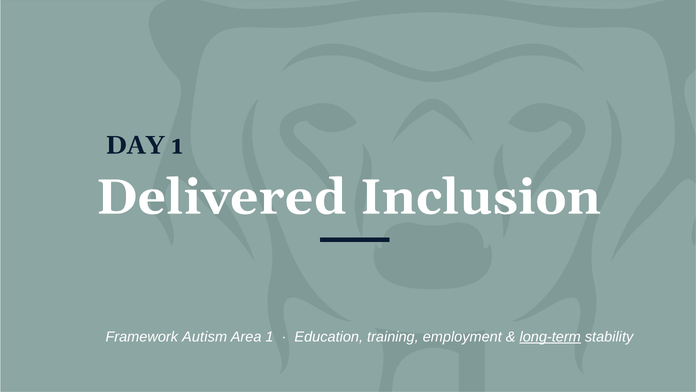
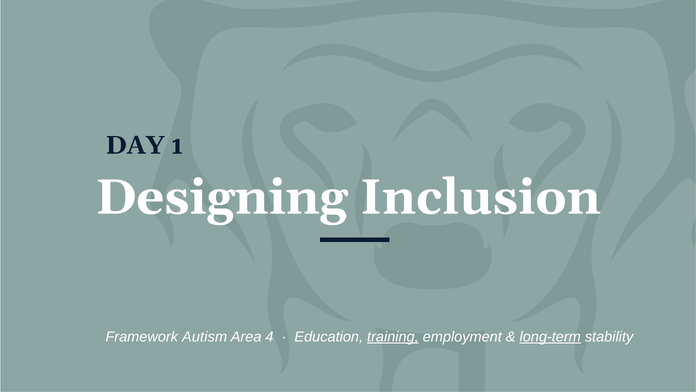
Delivered: Delivered -> Designing
Area 1: 1 -> 4
training underline: none -> present
